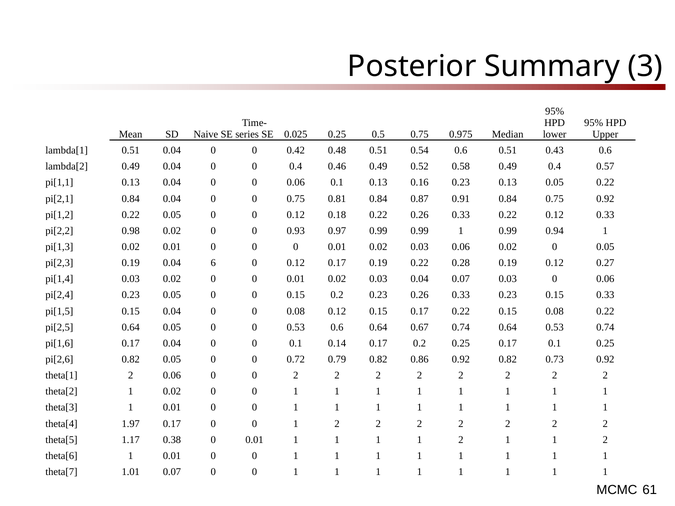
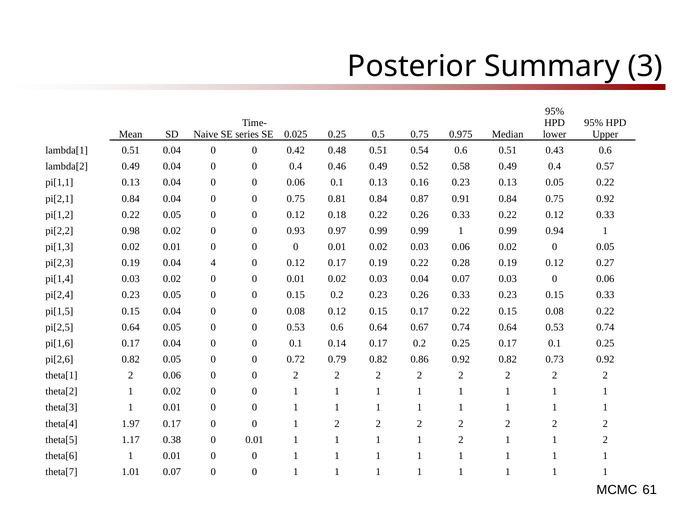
6: 6 -> 4
